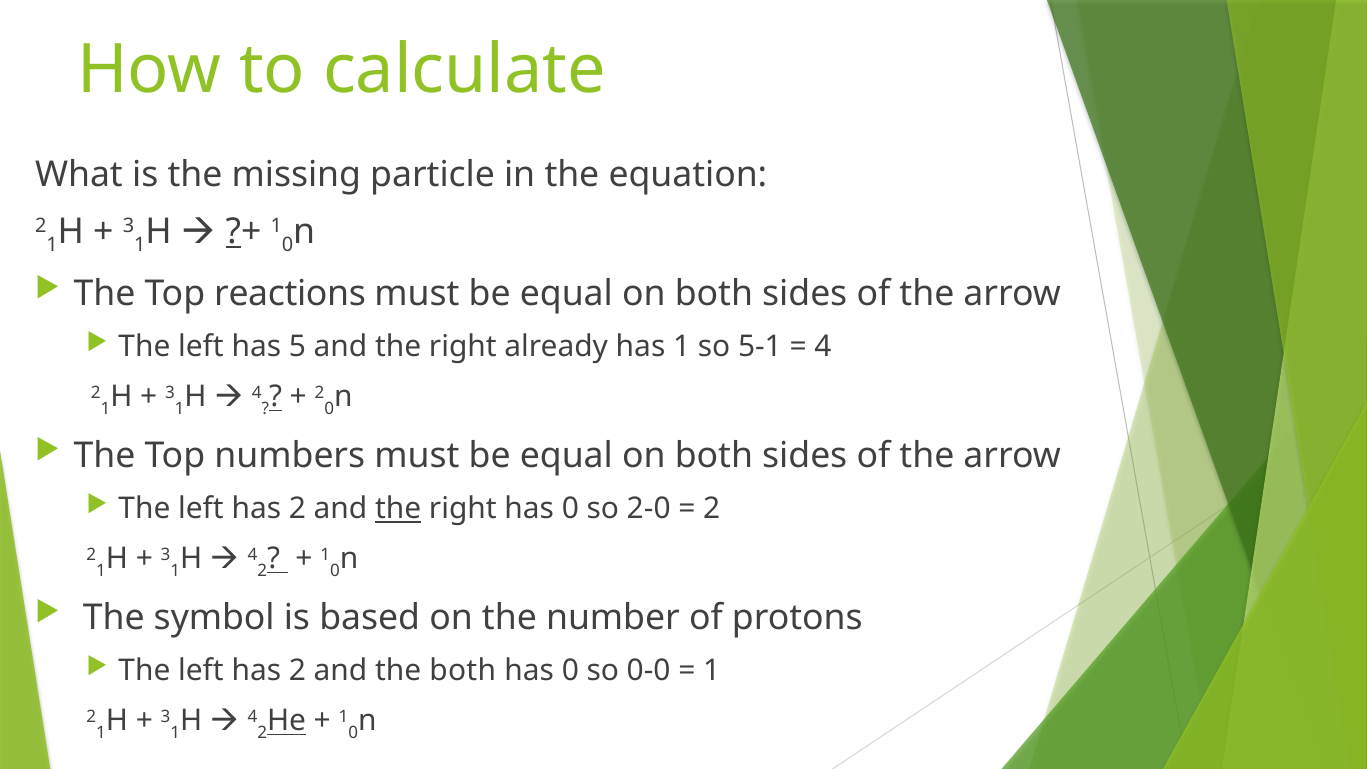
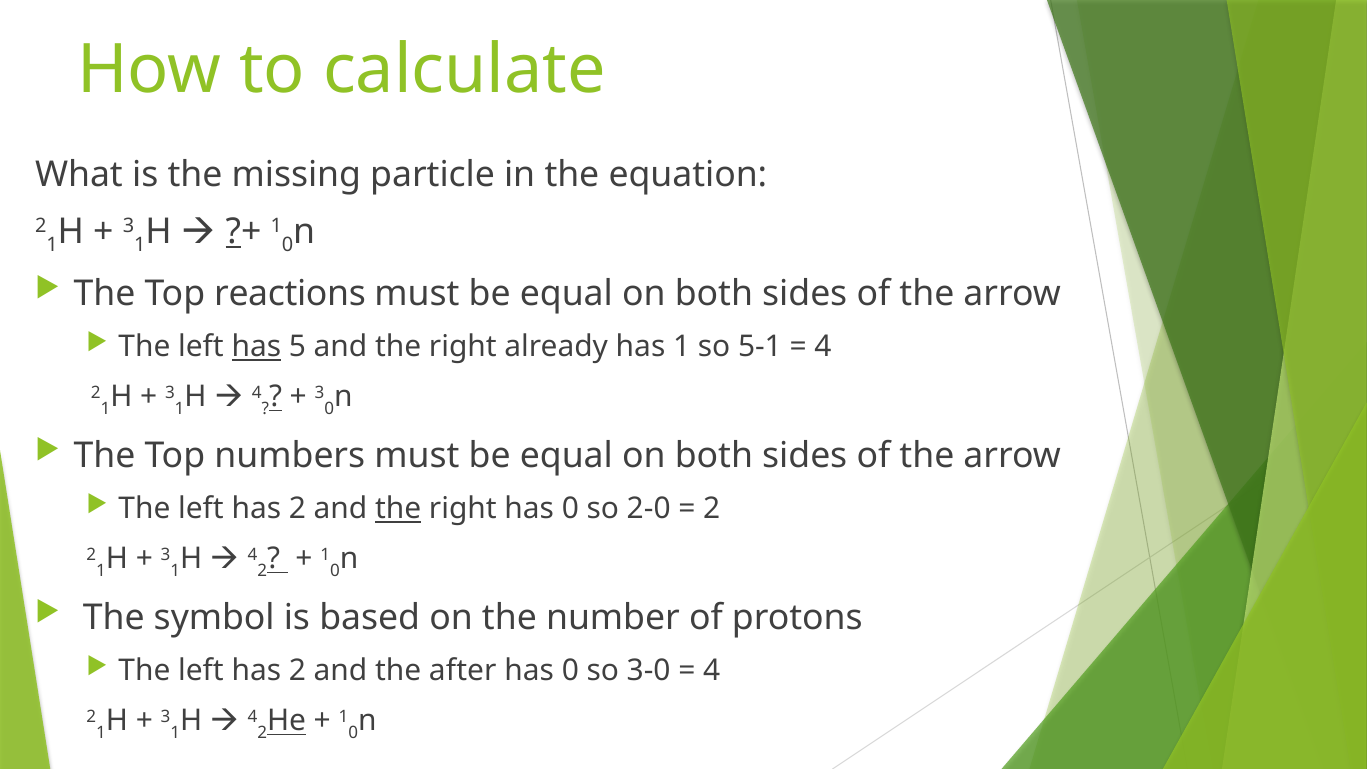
has at (256, 347) underline: none -> present
2 at (319, 392): 2 -> 3
the both: both -> after
0-0: 0-0 -> 3-0
1 at (712, 671): 1 -> 4
